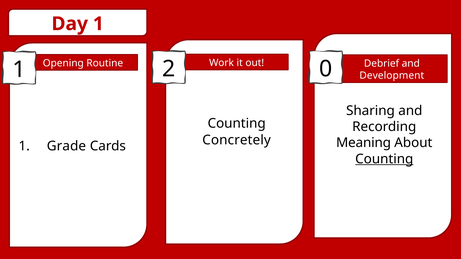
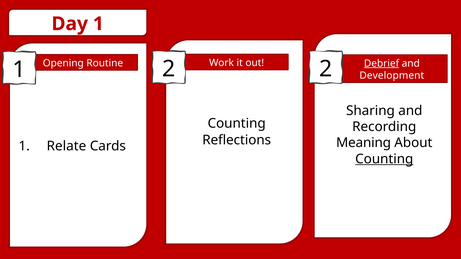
Debrief underline: none -> present
2 0: 0 -> 2
Concretely: Concretely -> Reflections
Grade: Grade -> Relate
